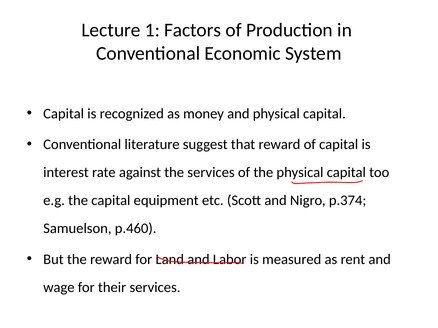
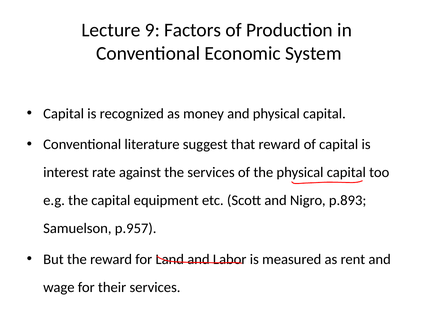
1: 1 -> 9
p.374: p.374 -> p.893
p.460: p.460 -> p.957
